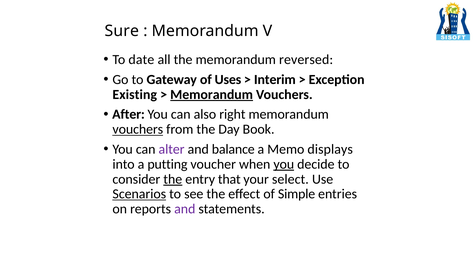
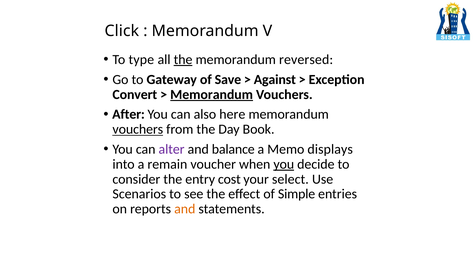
Sure: Sure -> Click
date: date -> type
the at (183, 60) underline: none -> present
Uses: Uses -> Save
Interim: Interim -> Against
Existing: Existing -> Convert
right: right -> here
putting: putting -> remain
the at (173, 179) underline: present -> none
that: that -> cost
Scenarios underline: present -> none
and at (185, 209) colour: purple -> orange
